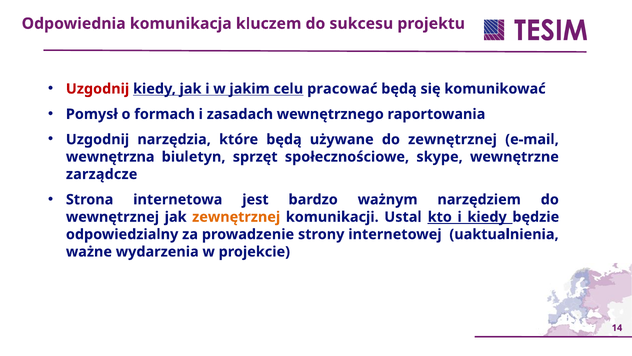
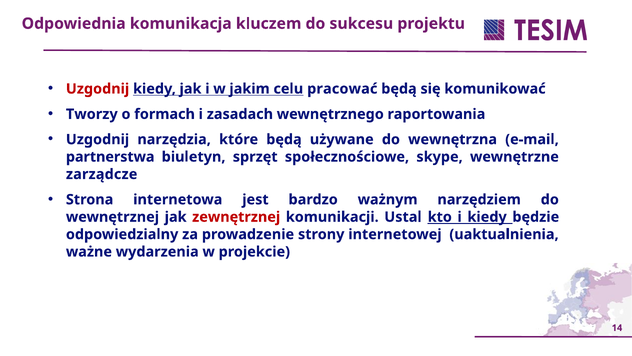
Pomysł: Pomysł -> Tworzy
do zewnętrznej: zewnętrznej -> wewnętrzna
wewnętrzna: wewnętrzna -> partnerstwa
zewnętrznej at (236, 217) colour: orange -> red
